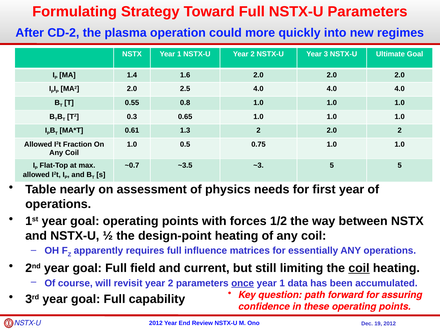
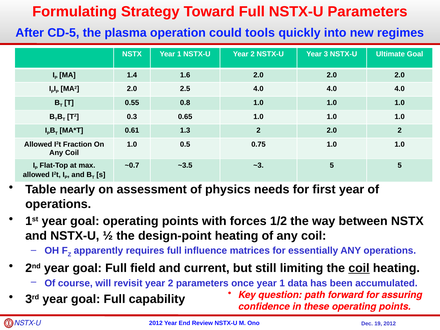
CD-2: CD-2 -> CD-5
more: more -> tools
once underline: present -> none
